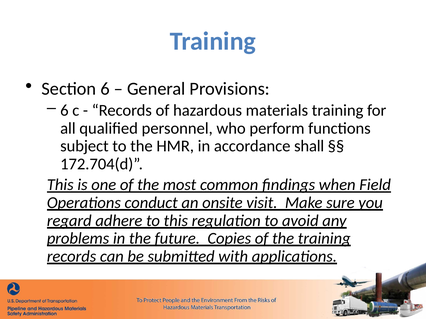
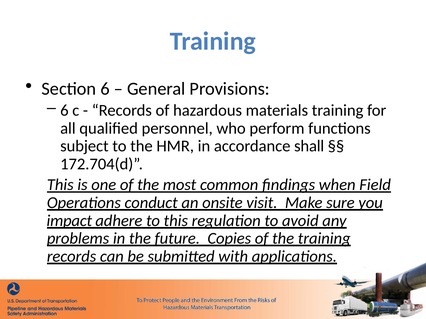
regard: regard -> impact
